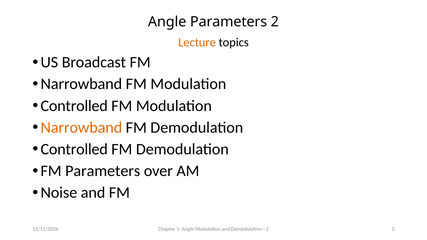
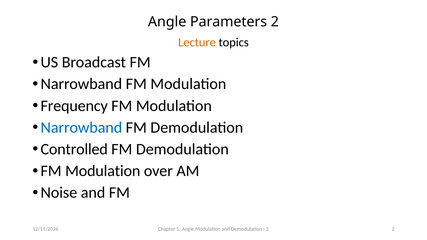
Controlled at (74, 106): Controlled -> Frequency
Narrowband at (81, 128) colour: orange -> blue
Parameters at (103, 171): Parameters -> Modulation
